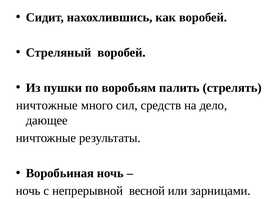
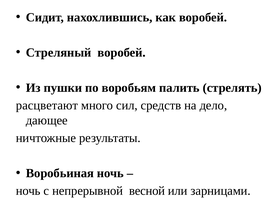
ничтожные at (47, 105): ничтожные -> расцветают
